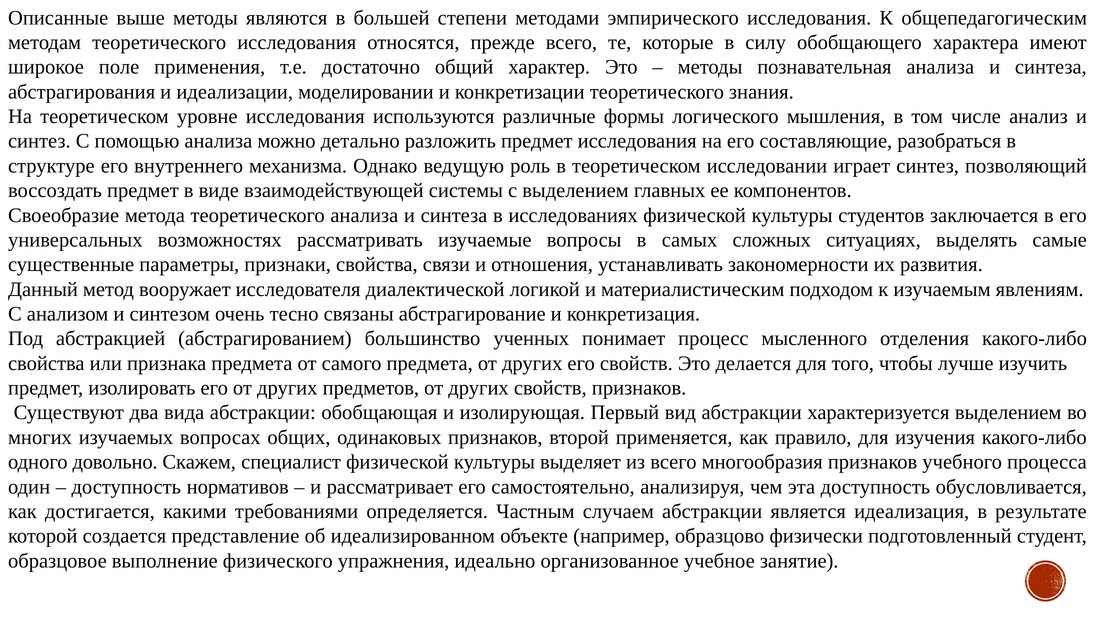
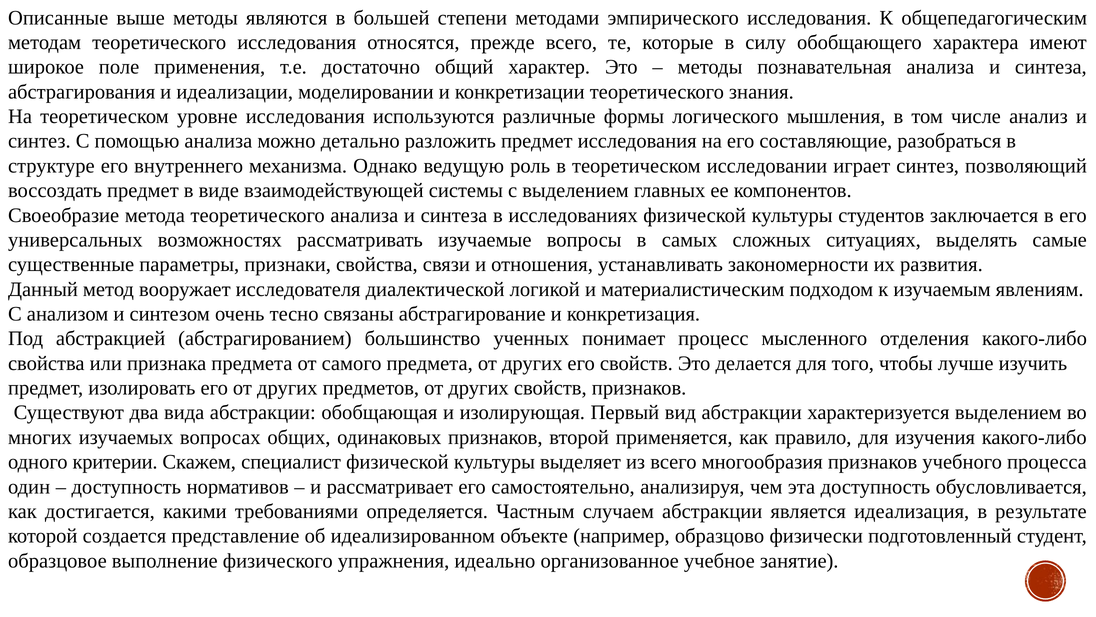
довольно: довольно -> критерии
